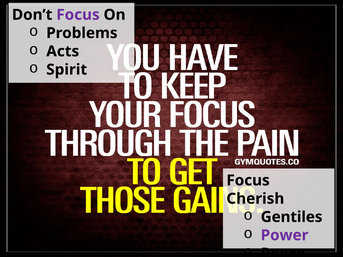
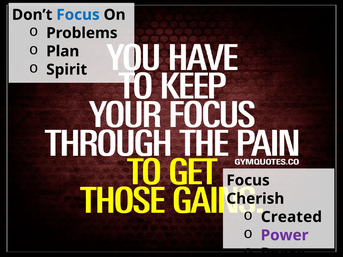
Focus at (78, 15) colour: purple -> blue
Acts: Acts -> Plan
Gentiles: Gentiles -> Created
